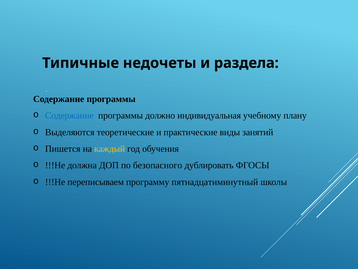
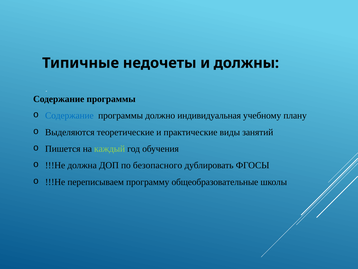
раздела: раздела -> должны
каждый colour: yellow -> light green
пятнадцатиминутный: пятнадцатиминутный -> общеобразовательные
